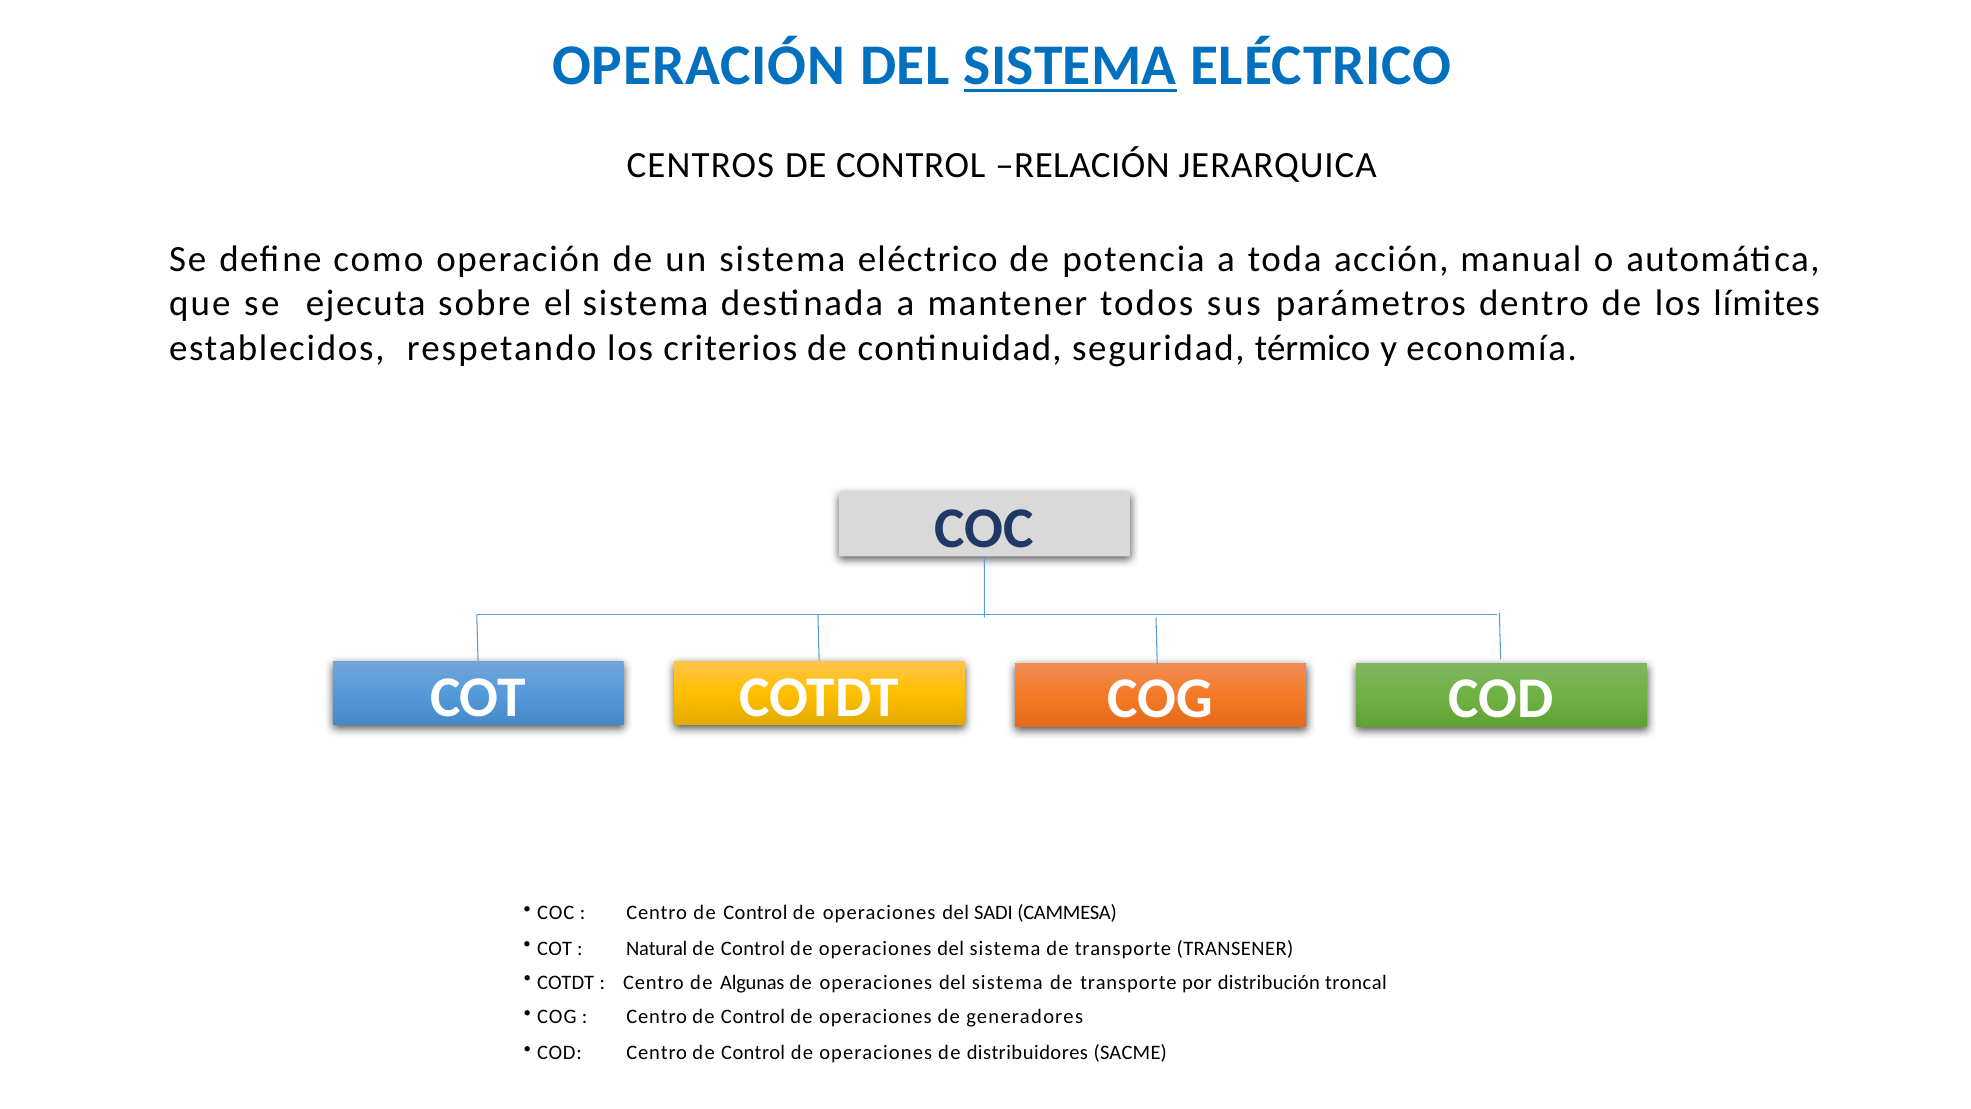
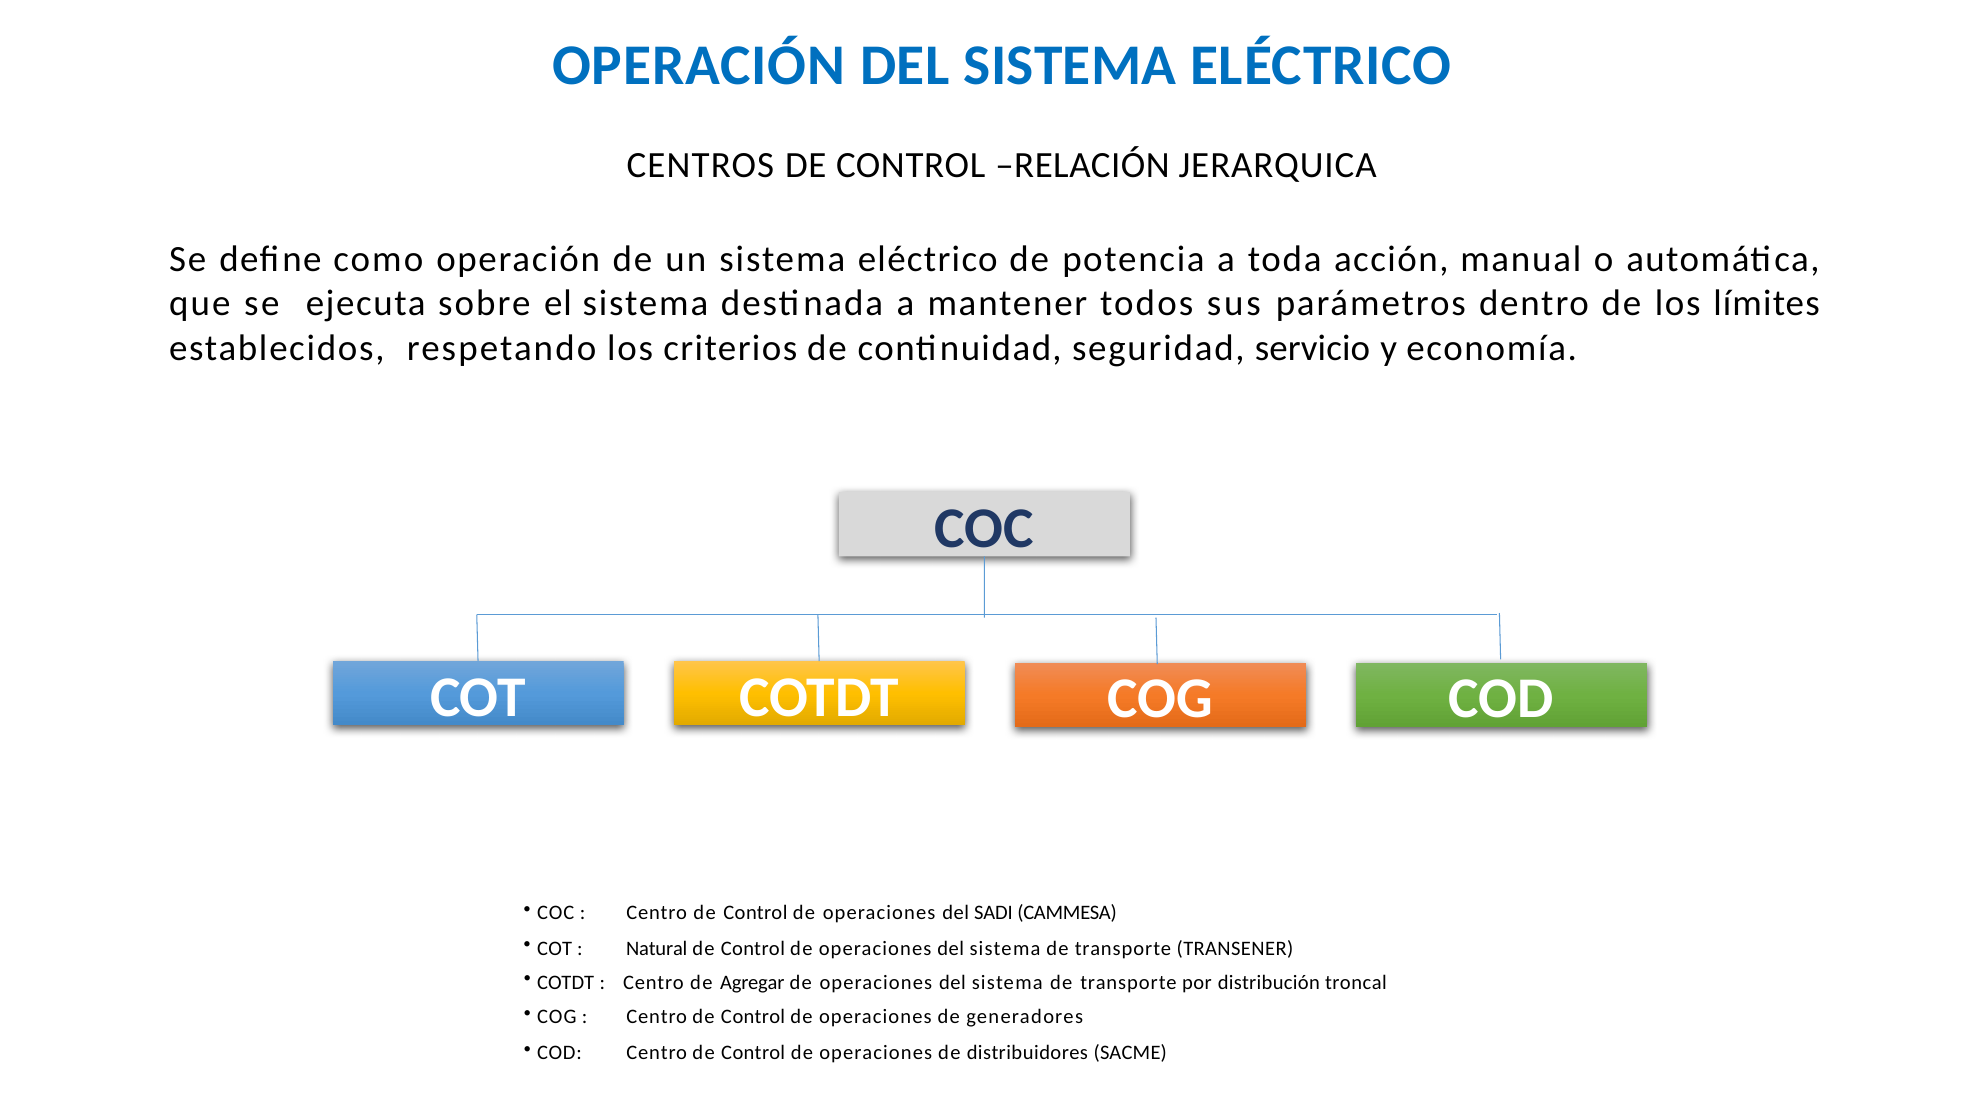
SISTEMA at (1070, 66) underline: present -> none
térmico: térmico -> servicio
Algunas: Algunas -> Agregar
